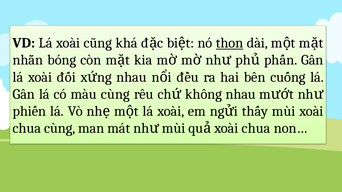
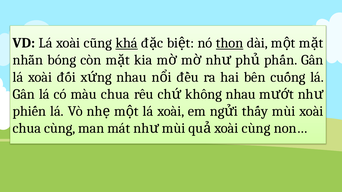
khá underline: none -> present
màu cùng: cùng -> chua
xoài chua: chua -> cùng
